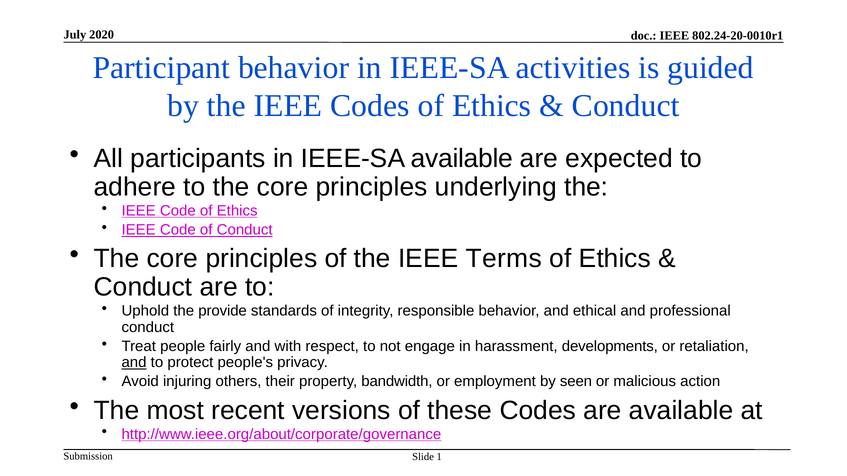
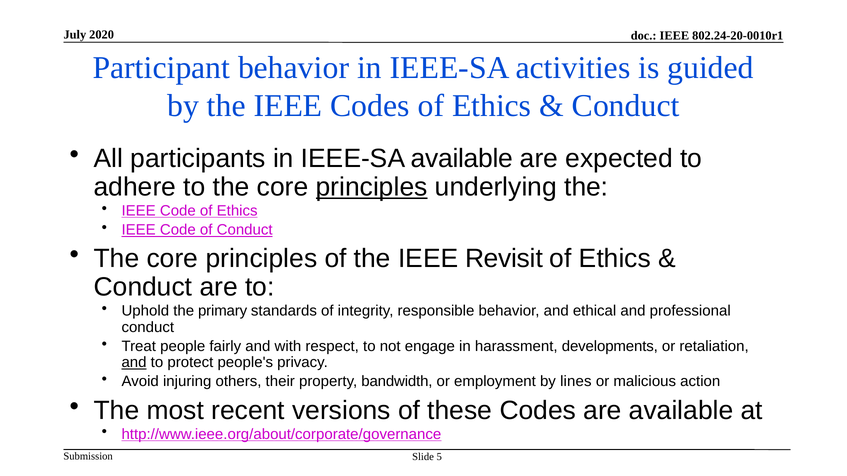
principles at (372, 187) underline: none -> present
Terms: Terms -> Revisit
provide: provide -> primary
seen: seen -> lines
1: 1 -> 5
